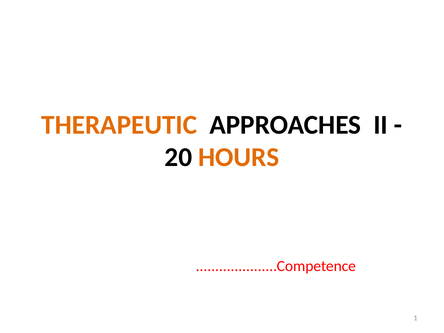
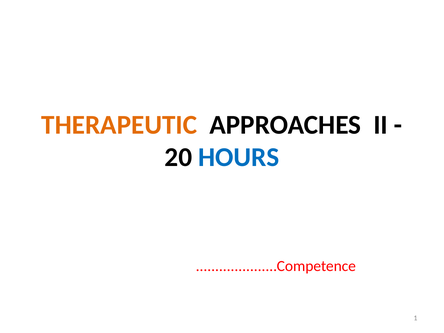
HOURS colour: orange -> blue
